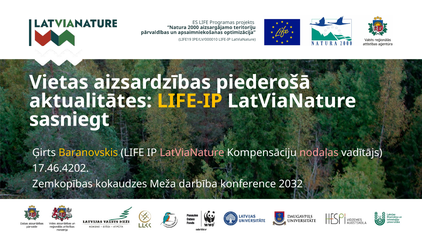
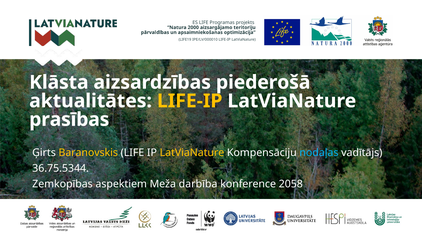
Vietas: Vietas -> Klāsta
sasniegt: sasniegt -> prasības
LatViaNature at (192, 153) colour: pink -> yellow
nodaļas colour: pink -> light blue
17.46.4202: 17.46.4202 -> 36.75.5344
kokaudzes: kokaudzes -> aspektiem
2032: 2032 -> 2058
